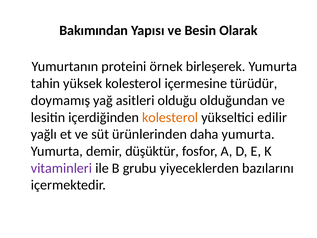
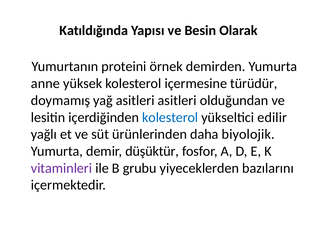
Bakımından: Bakımından -> Katıldığında
birleşerek: birleşerek -> demirden
tahin: tahin -> anne
asitleri olduğu: olduğu -> asitleri
kolesterol at (170, 117) colour: orange -> blue
daha yumurta: yumurta -> biyolojik
